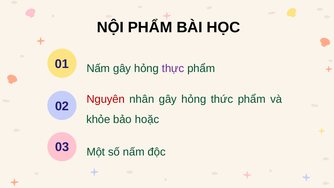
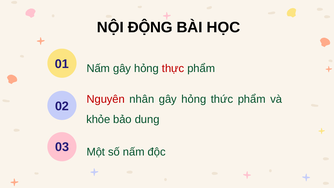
NỘI PHẨM: PHẨM -> ĐỘNG
thực colour: purple -> red
hoặc: hoặc -> dung
